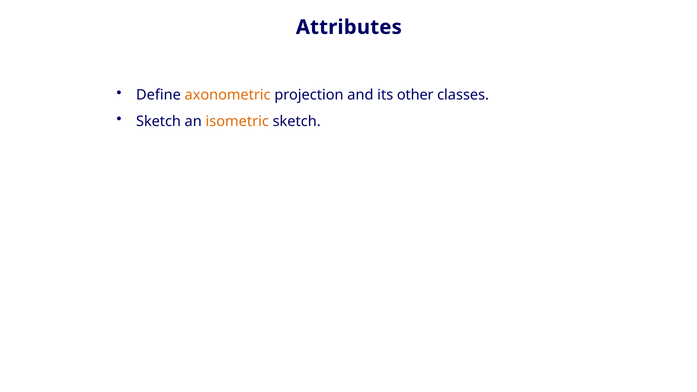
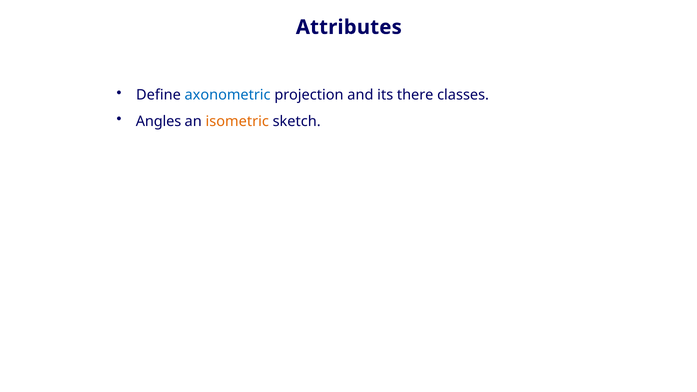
axonometric colour: orange -> blue
other: other -> there
Sketch at (159, 121): Sketch -> Angles
